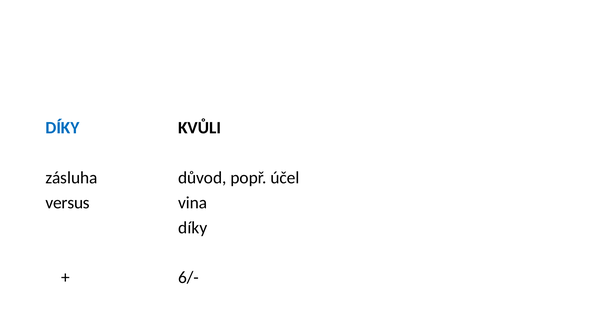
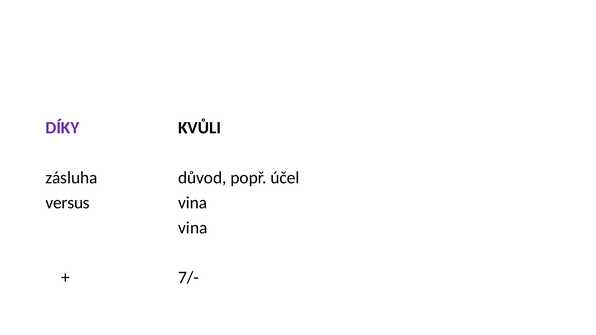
DÍKY at (62, 128) colour: blue -> purple
díky at (193, 228): díky -> vina
6/-: 6/- -> 7/-
